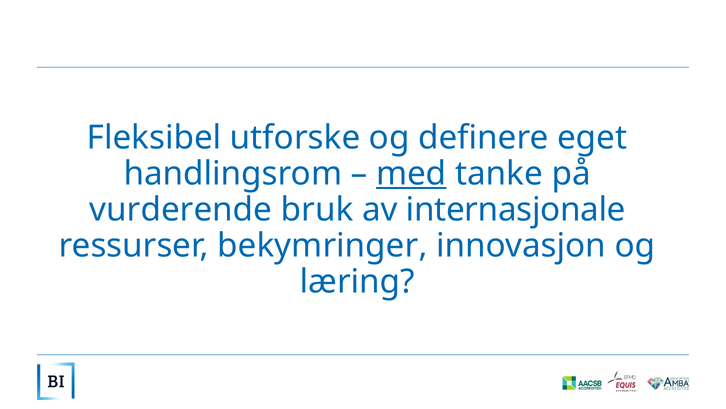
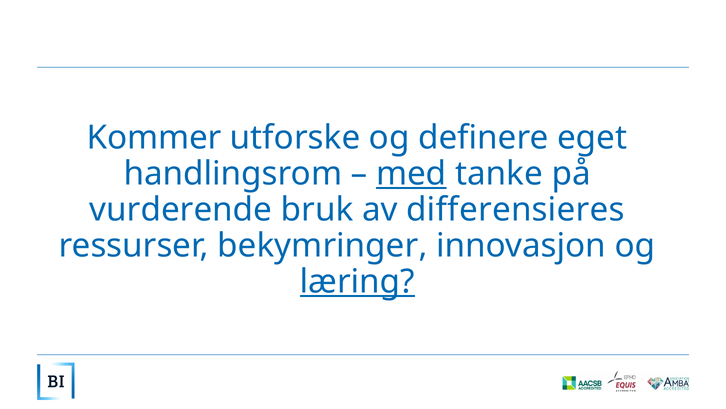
Fleksibel: Fleksibel -> Kommer
internasjonale: internasjonale -> differensieres
læring underline: none -> present
